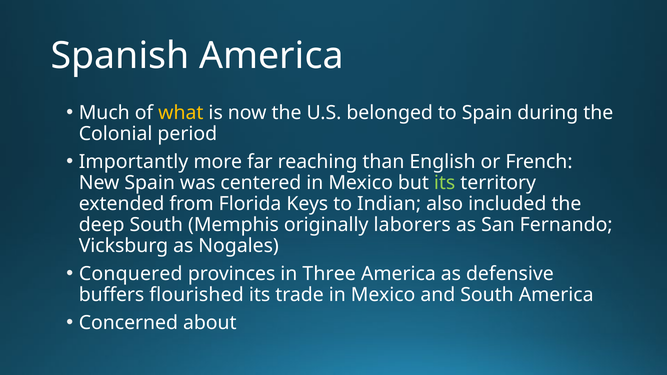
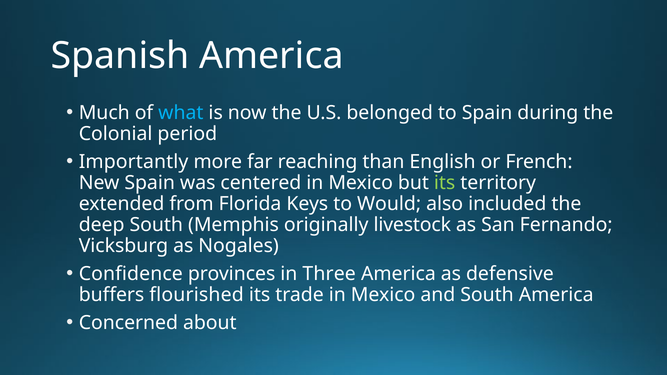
what colour: yellow -> light blue
Indian: Indian -> Would
laborers: laborers -> livestock
Conquered: Conquered -> Confidence
